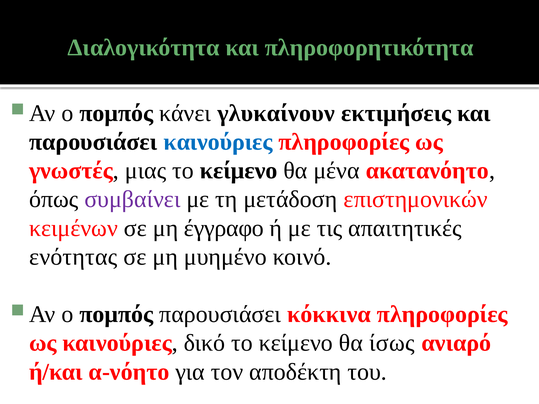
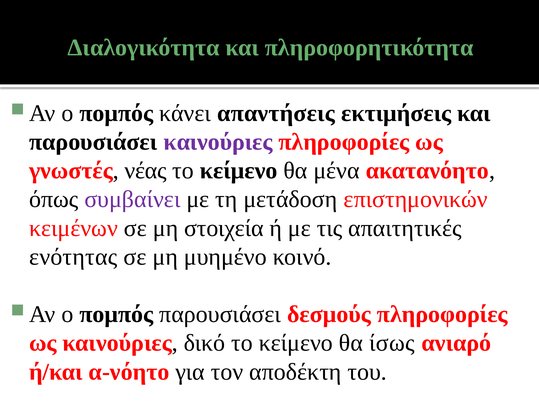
γλυκαίνουν: γλυκαίνουν -> απαντήσεις
καινούριες at (218, 142) colour: blue -> purple
μιας: μιας -> νέας
έγγραφο: έγγραφο -> στοιχεία
κόκκινα: κόκκινα -> δεσμούς
